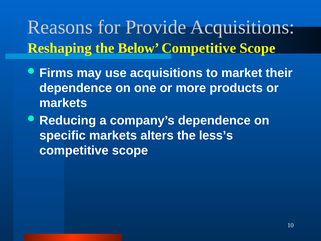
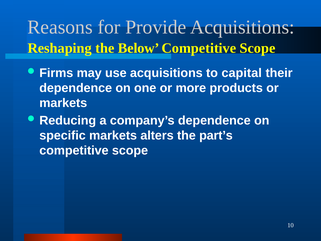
market: market -> capital
less’s: less’s -> part’s
